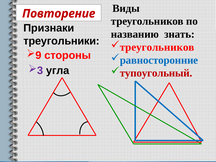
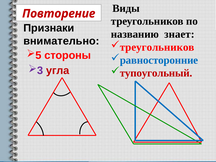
знать: знать -> знает
треугольники: треугольники -> внимательно
9: 9 -> 5
угла colour: black -> red
